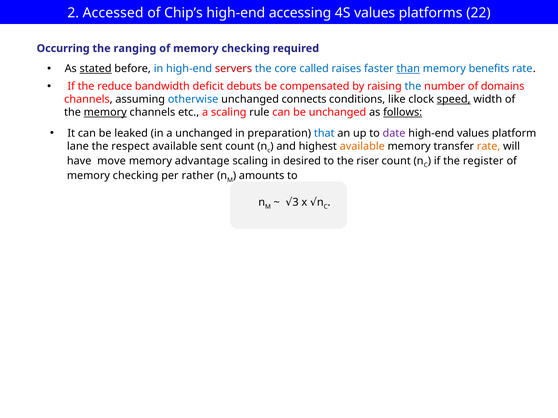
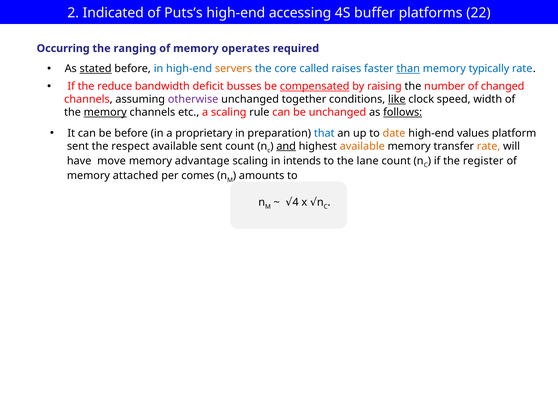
Accessed: Accessed -> Indicated
Chip’s: Chip’s -> Puts’s
4S values: values -> buffer
checking at (246, 48): checking -> operates
servers colour: red -> orange
benefits: benefits -> typically
debuts: debuts -> busses
compensated underline: none -> present
the at (413, 86) colour: blue -> black
domains: domains -> changed
otherwise colour: blue -> purple
connects: connects -> together
like underline: none -> present
speed underline: present -> none
be leaked: leaked -> before
a unchanged: unchanged -> proprietary
date colour: purple -> orange
lane at (78, 146): lane -> sent
and underline: none -> present
desired: desired -> intends
riser: riser -> lane
checking at (136, 176): checking -> attached
rather: rather -> comes
3: 3 -> 4
